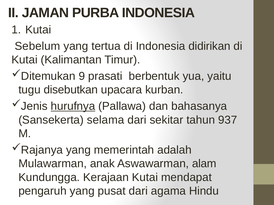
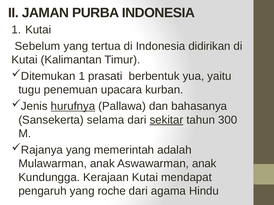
9 at (82, 76): 9 -> 1
disebutkan: disebutkan -> penemuan
sekitar underline: none -> present
937: 937 -> 300
Aswawarman alam: alam -> anak
pusat: pusat -> roche
